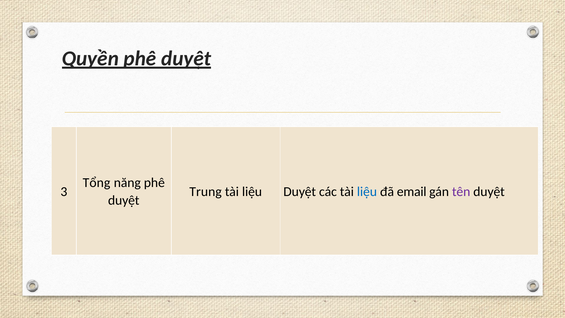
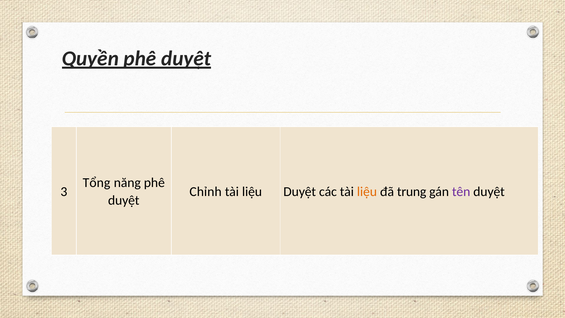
Trung: Trung -> Chỉnh
liệu at (367, 191) colour: blue -> orange
email: email -> trung
